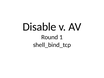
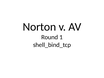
Disable: Disable -> Norton
